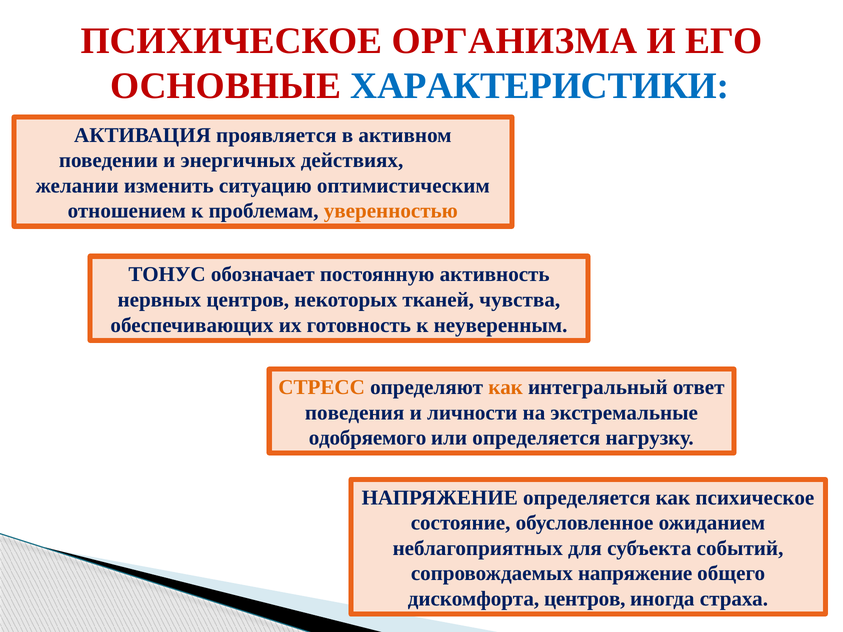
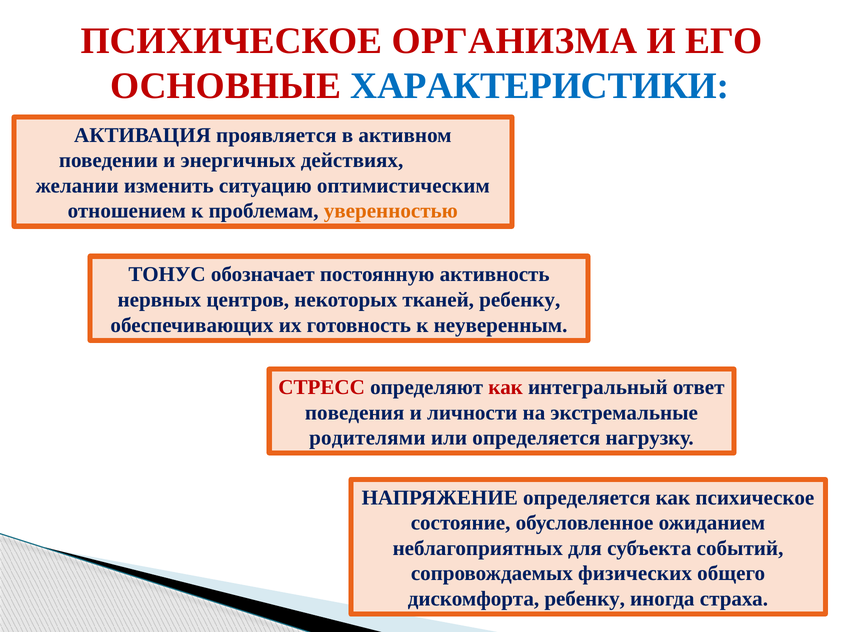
тканей чувства: чувства -> ребенку
СТРЕСС colour: orange -> red
как at (506, 387) colour: orange -> red
одобряемого: одобряемого -> родителями
сопровождаемых напряжение: напряжение -> физических
дискомфорта центров: центров -> ребенку
